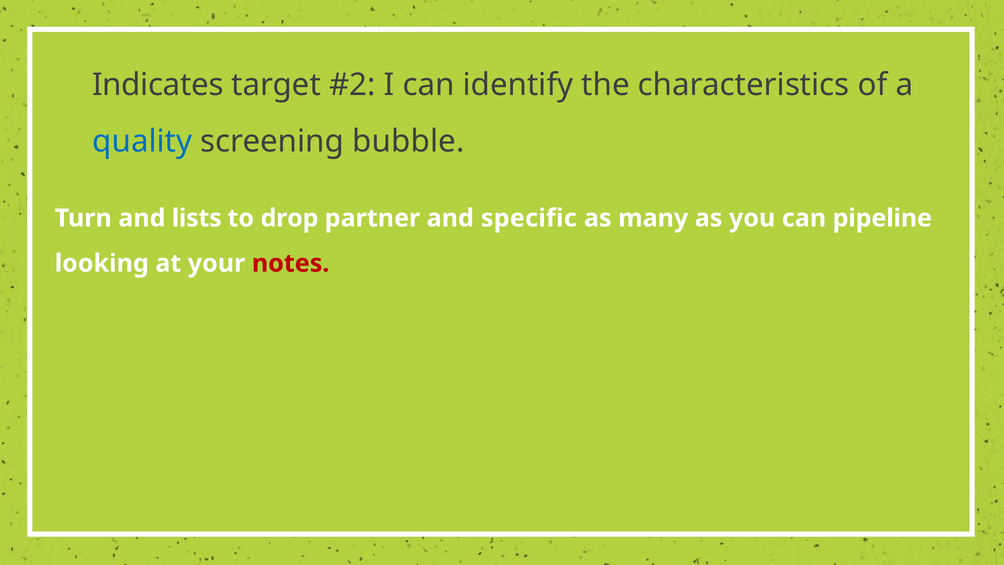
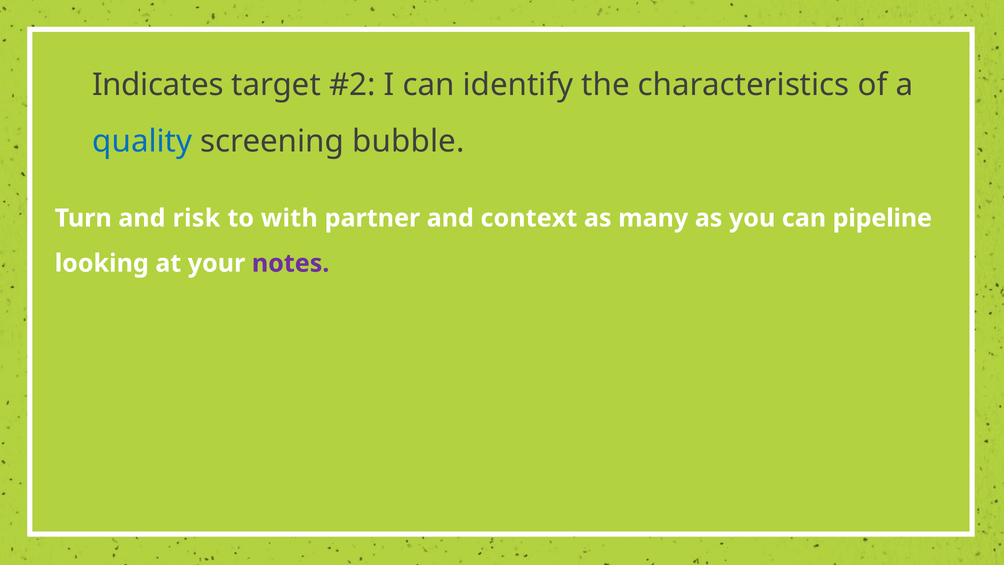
lists: lists -> risk
drop: drop -> with
specific: specific -> context
notes colour: red -> purple
